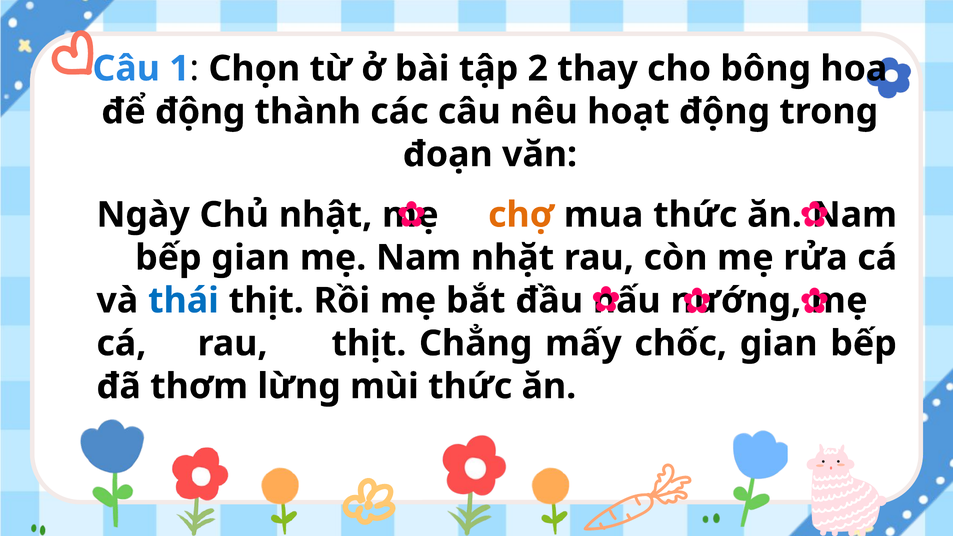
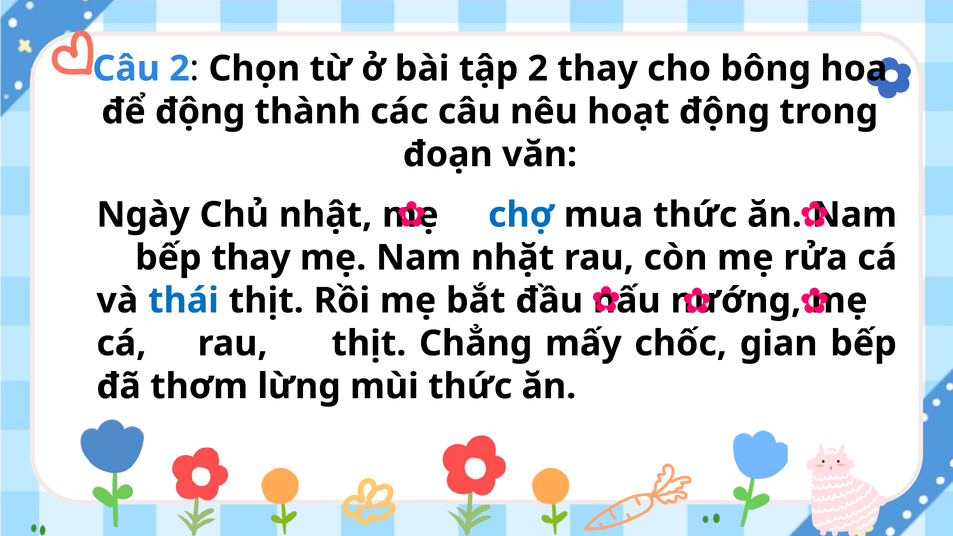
Câu 1: 1 -> 2
chợ colour: orange -> blue
bếp gian: gian -> thay
